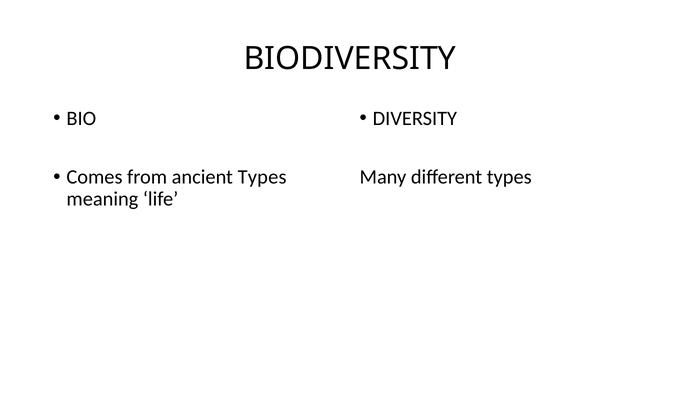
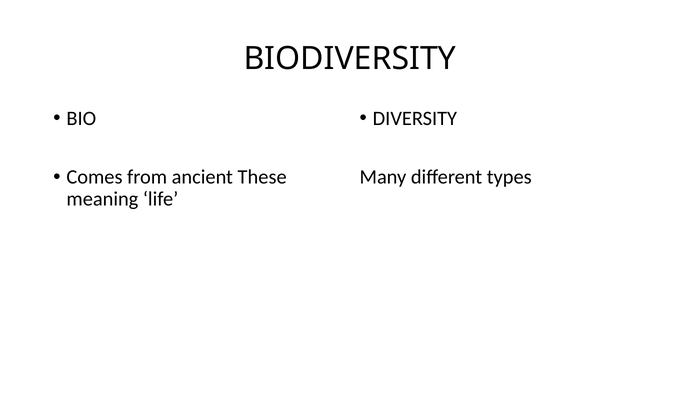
ancient Types: Types -> These
